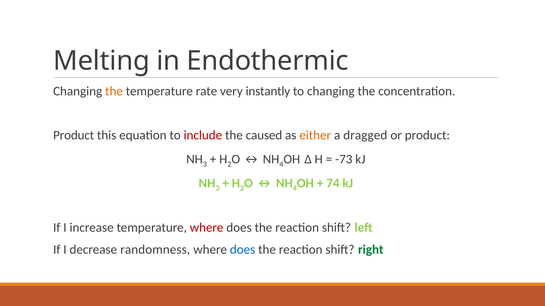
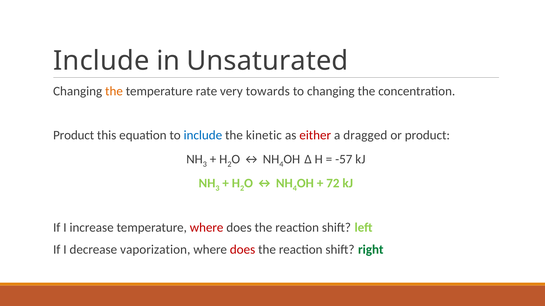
Melting at (102, 61): Melting -> Include
Endothermic: Endothermic -> Unsaturated
instantly: instantly -> towards
include at (203, 136) colour: red -> blue
caused: caused -> kinetic
either colour: orange -> red
-73: -73 -> -57
74: 74 -> 72
randomness: randomness -> vaporization
does at (243, 250) colour: blue -> red
